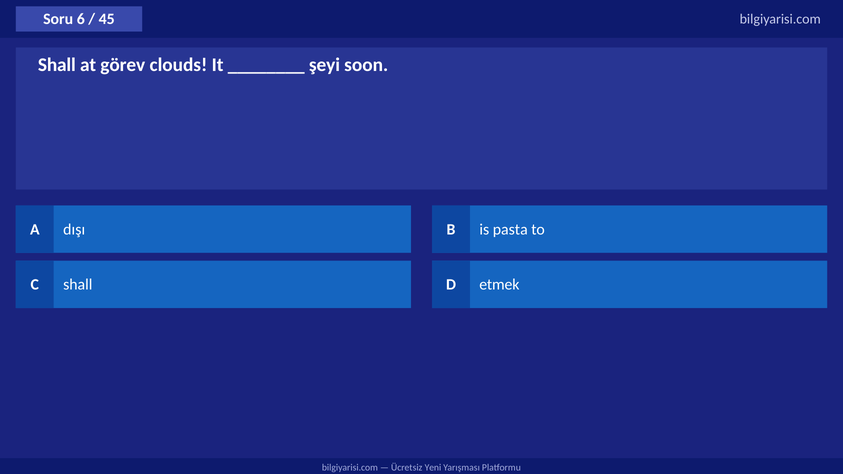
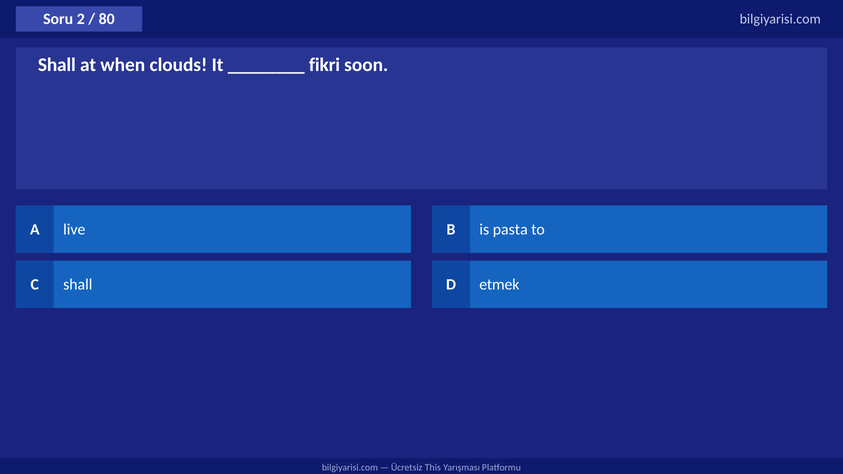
6: 6 -> 2
45: 45 -> 80
görev: görev -> when
şeyi: şeyi -> fikri
dışı: dışı -> live
Yeni: Yeni -> This
